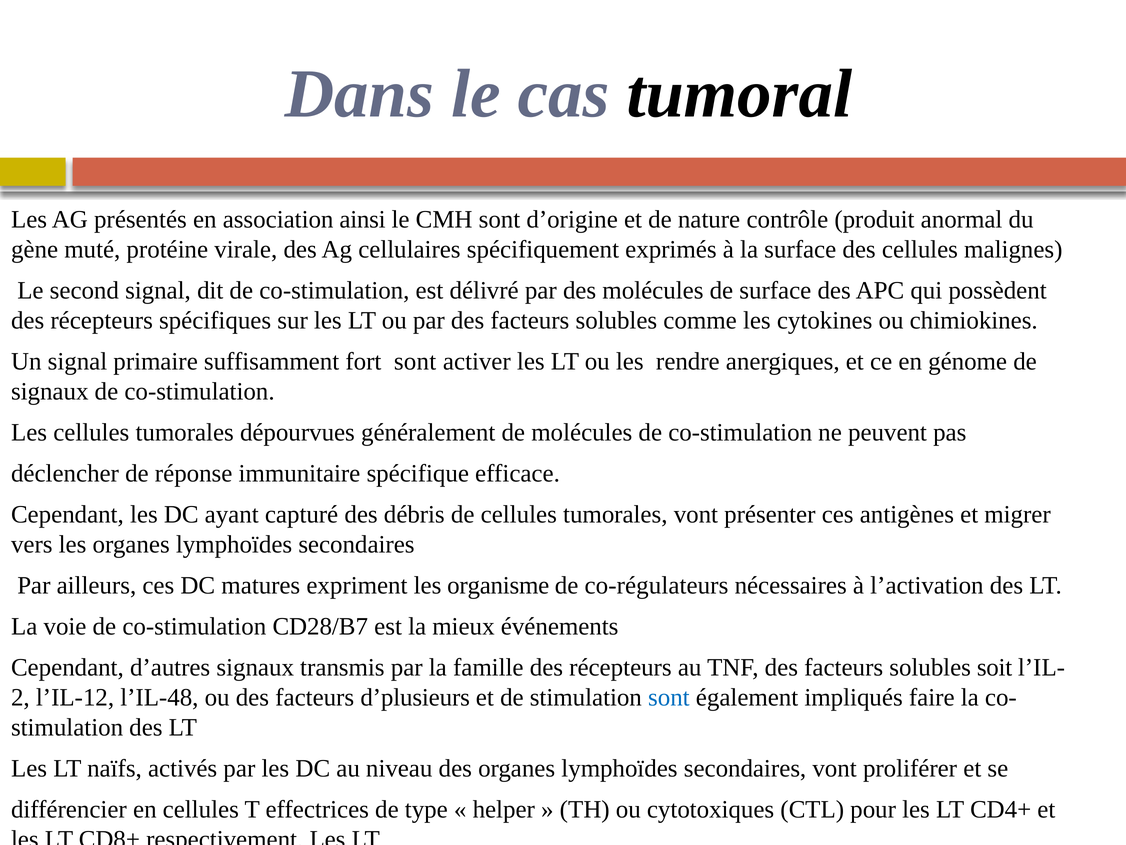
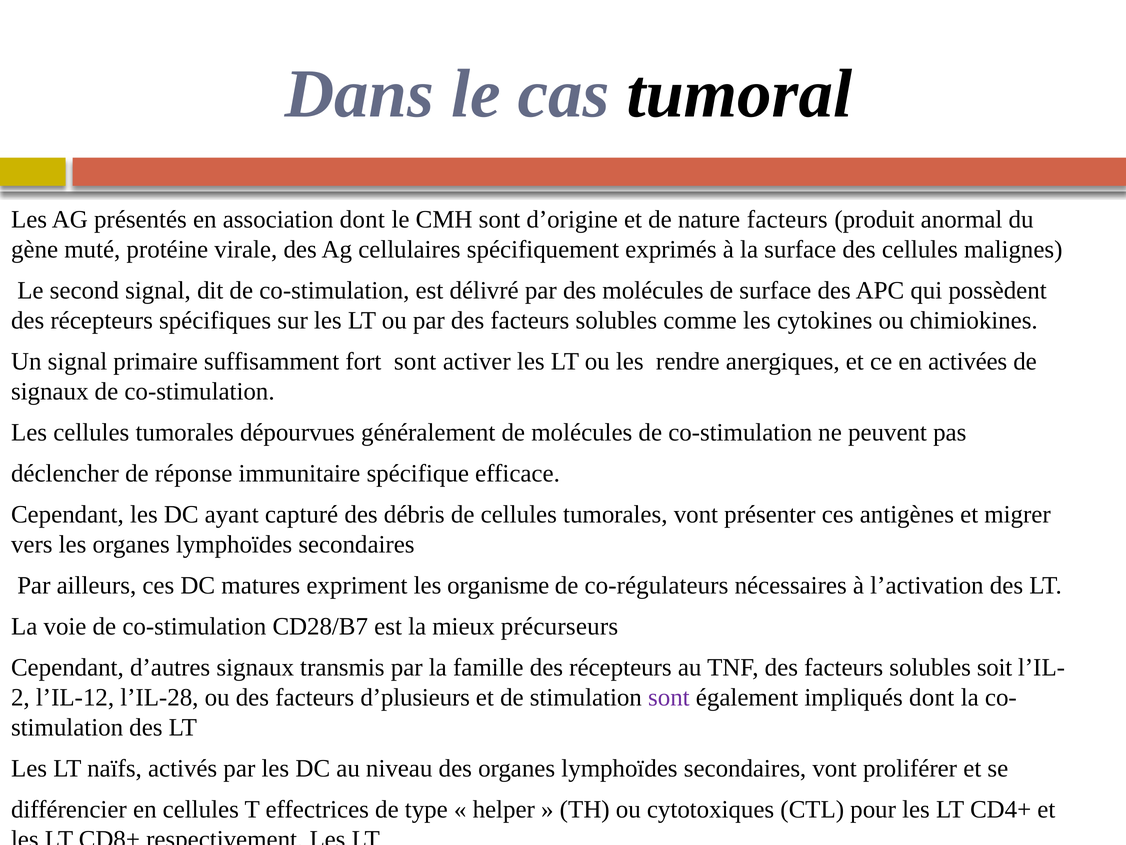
association ainsi: ainsi -> dont
nature contrôle: contrôle -> facteurs
génome: génome -> activées
événements: événements -> précurseurs
l’IL-48: l’IL-48 -> l’IL-28
sont at (669, 697) colour: blue -> purple
impliqués faire: faire -> dont
